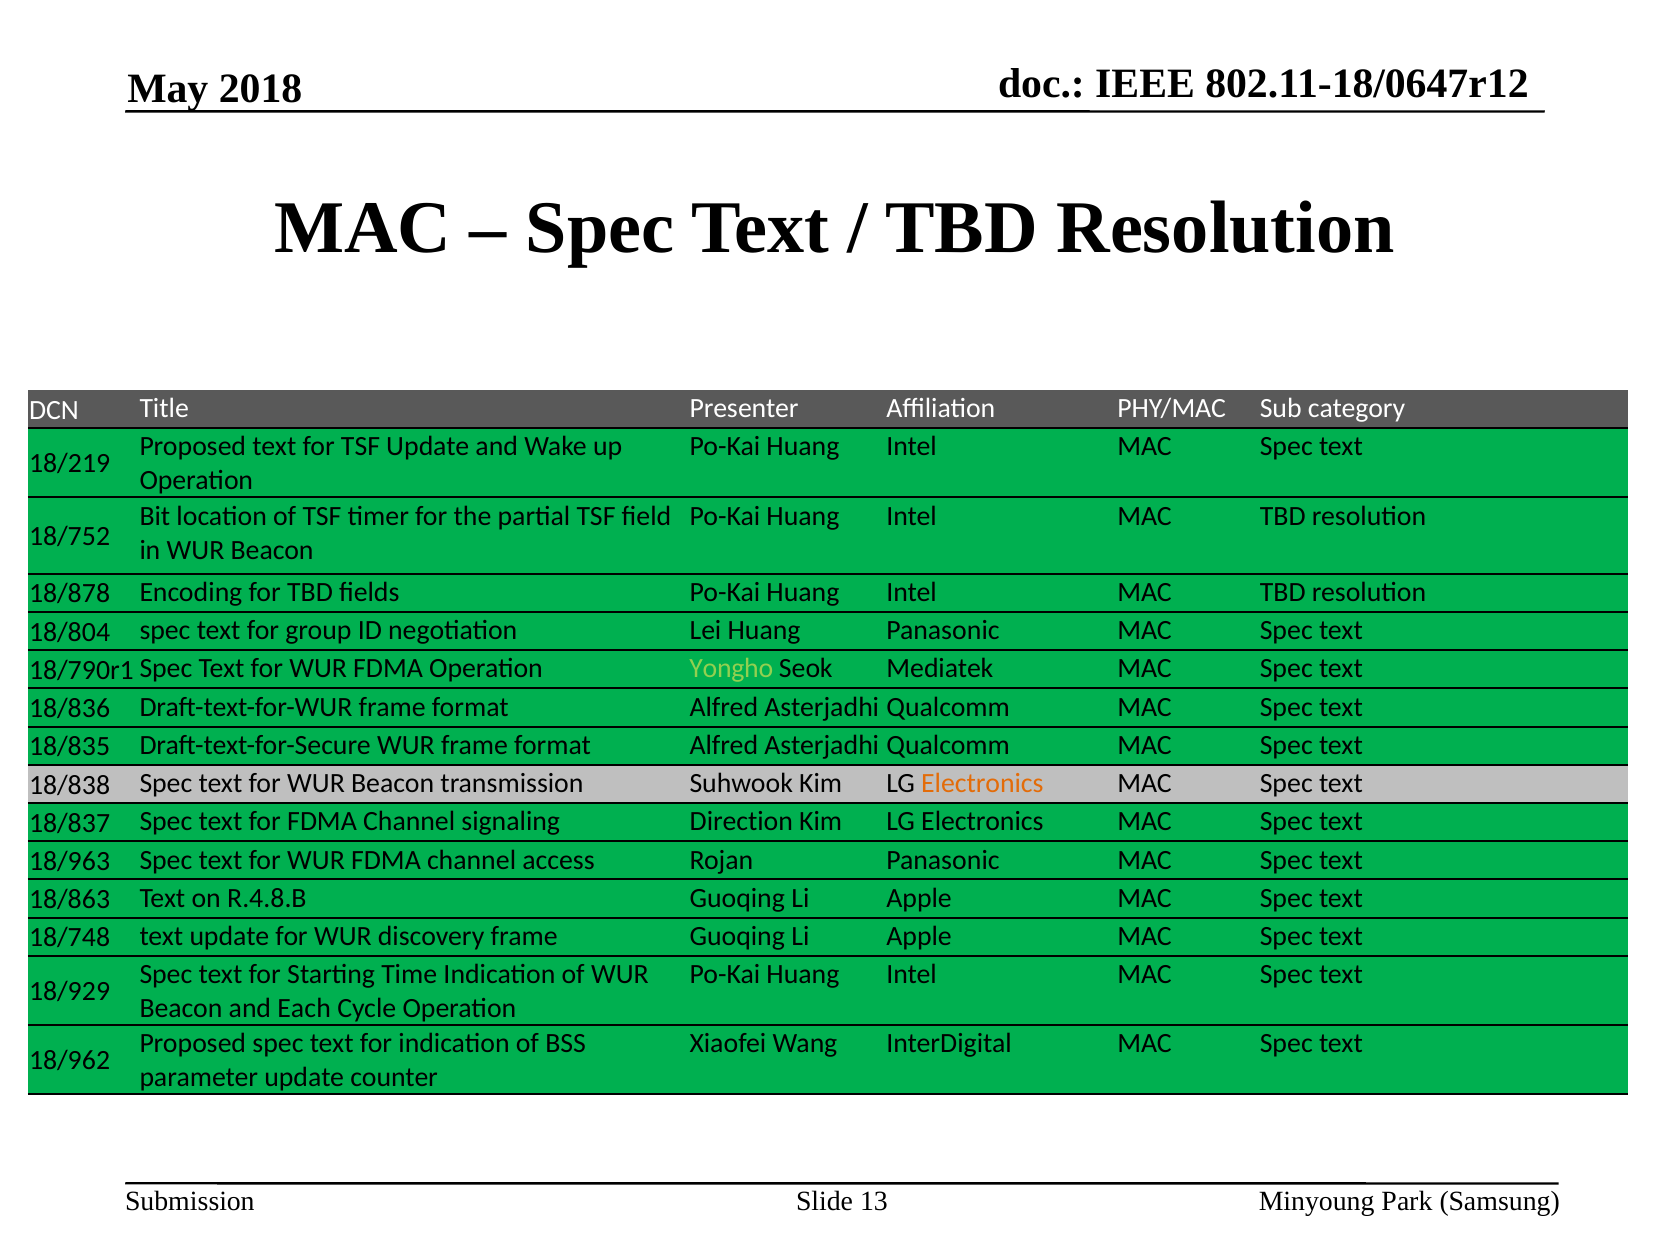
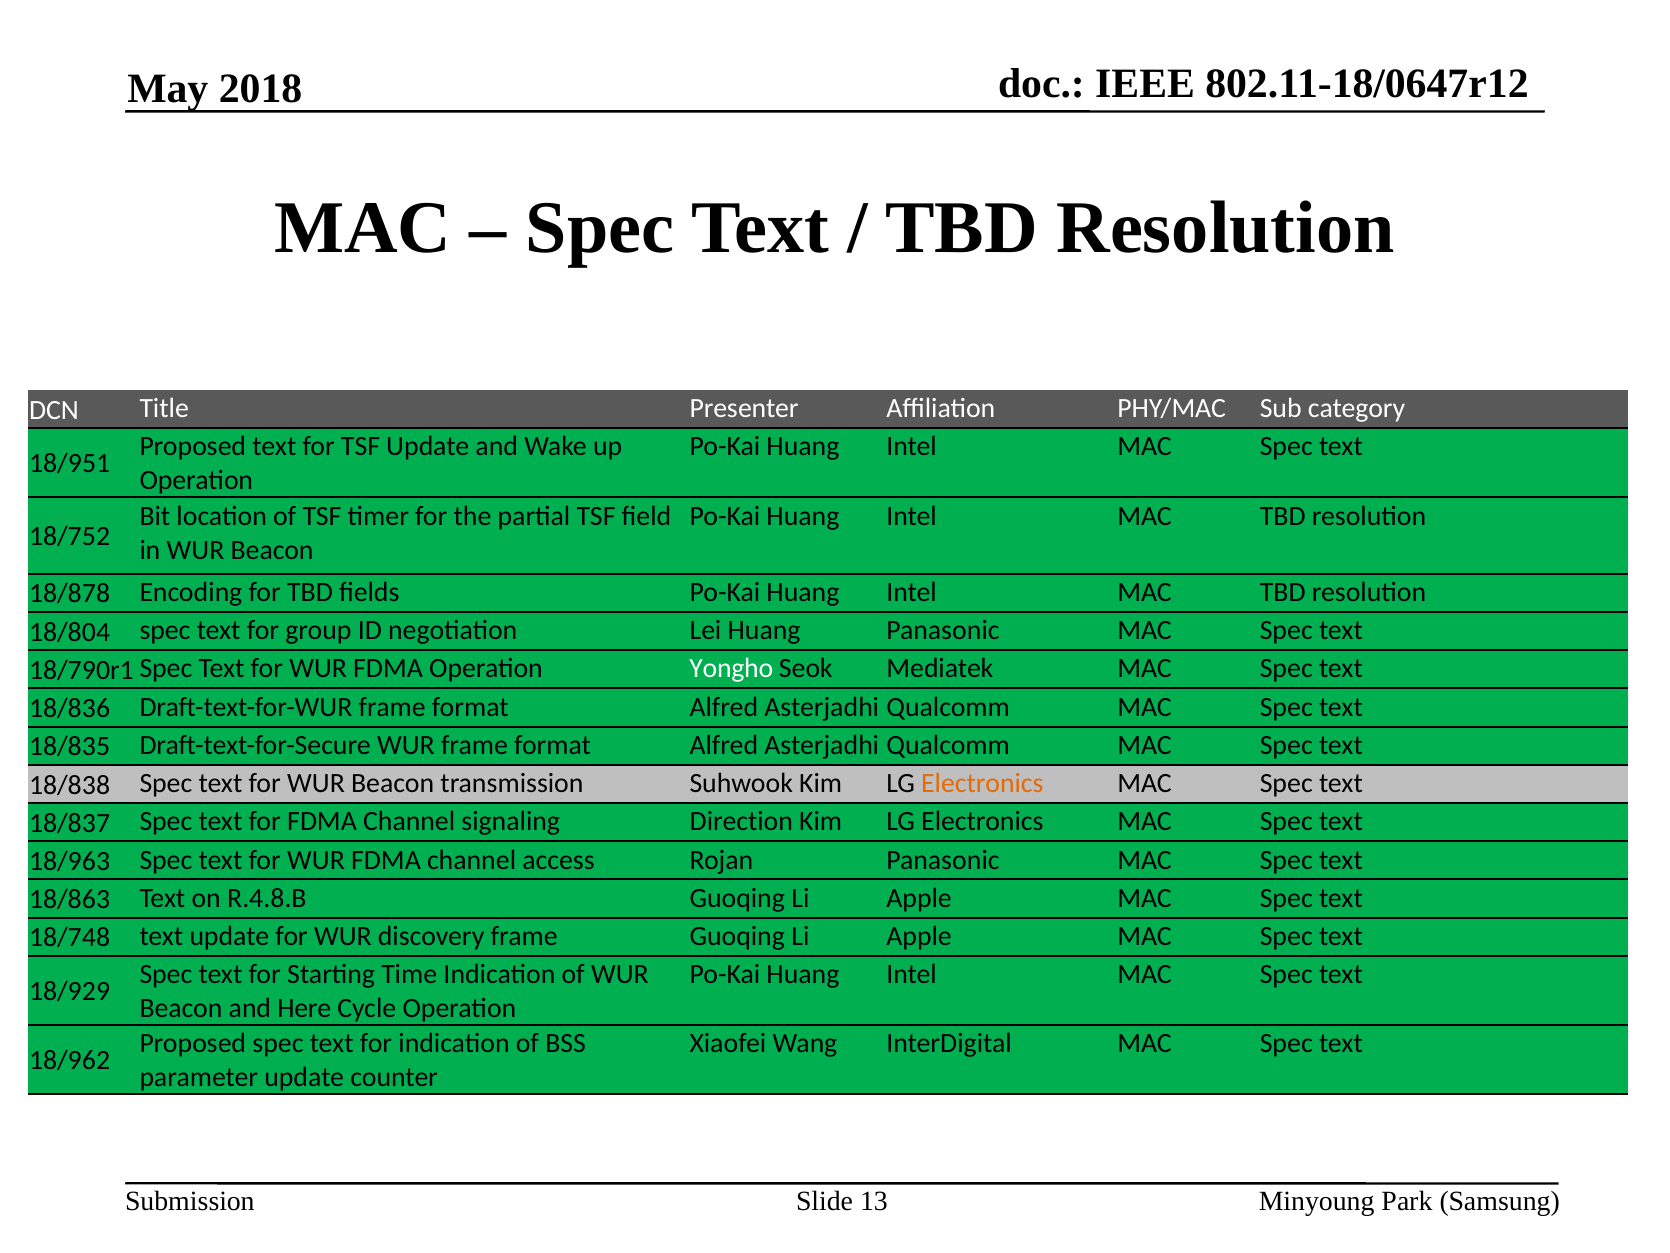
18/219: 18/219 -> 18/951
Yongho colour: light green -> white
Each: Each -> Here
